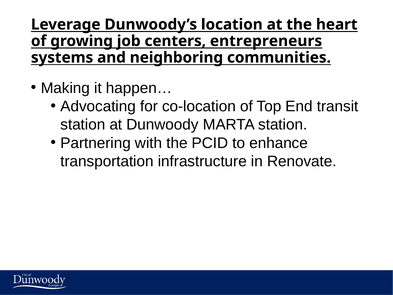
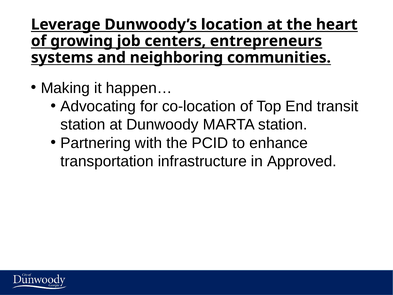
Renovate: Renovate -> Approved
